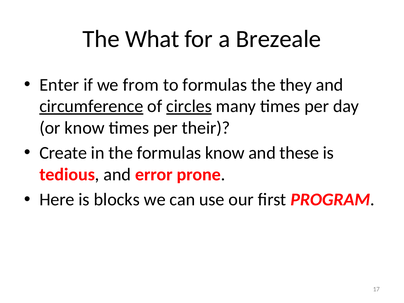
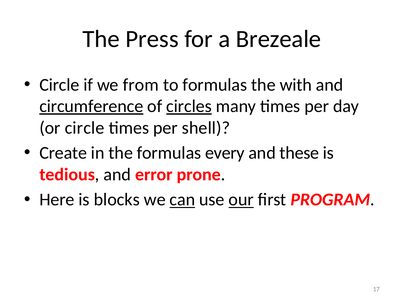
What: What -> Press
Enter at (59, 85): Enter -> Circle
they: they -> with
or know: know -> circle
their: their -> shell
formulas know: know -> every
can underline: none -> present
our underline: none -> present
